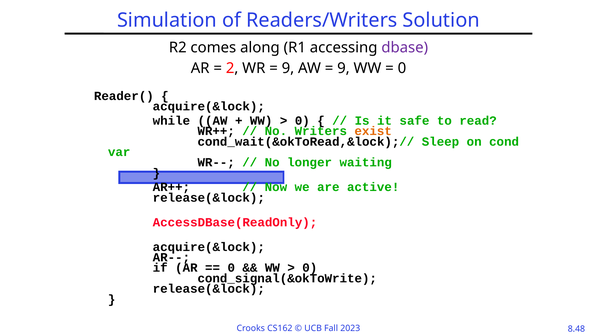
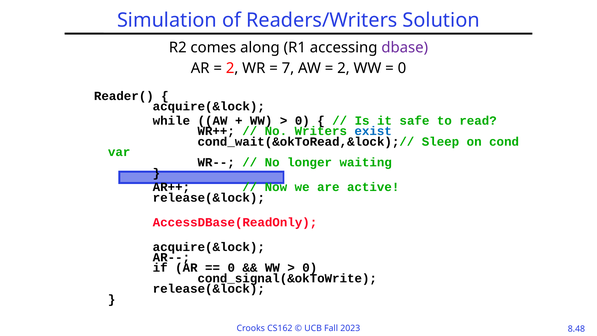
9 at (288, 68): 9 -> 7
9 at (343, 68): 9 -> 2
exist colour: orange -> blue
